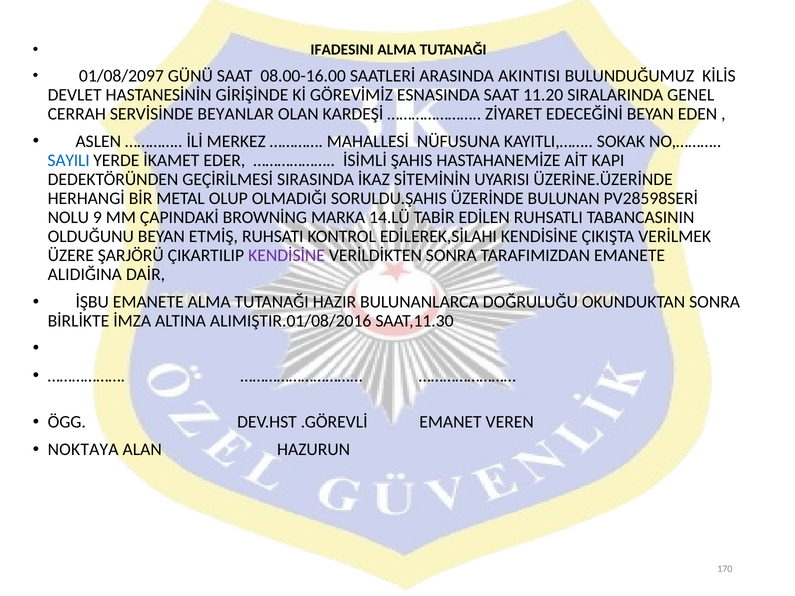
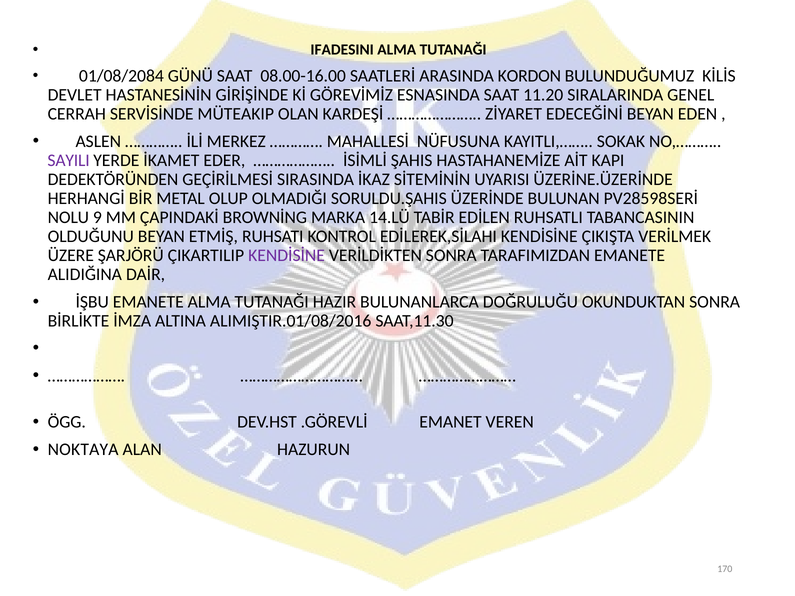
01/08/2097: 01/08/2097 -> 01/08/2084
AKINTISI: AKINTISI -> KORDON
BEYANLAR: BEYANLAR -> MÜTEAKIP
SAYILI colour: blue -> purple
